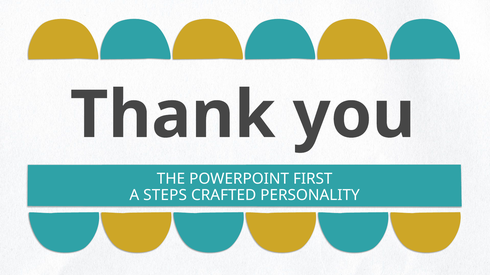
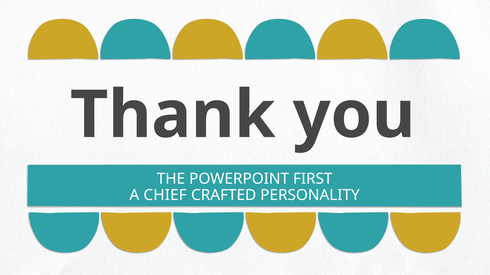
STEPS: STEPS -> CHIEF
